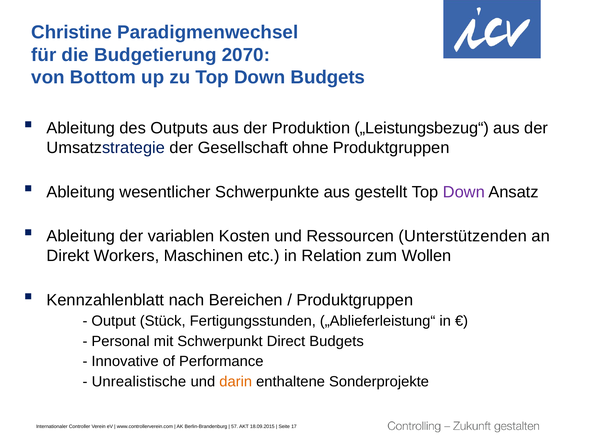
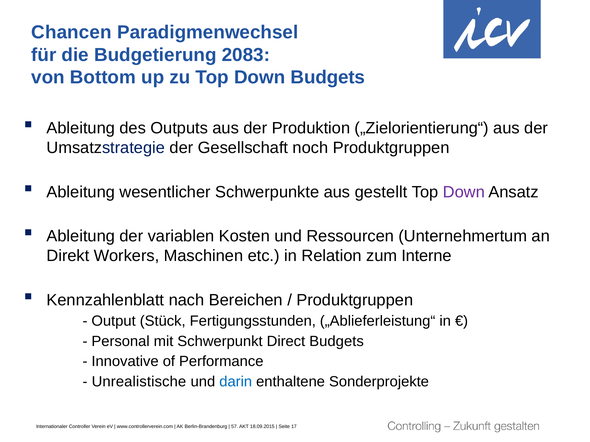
Christine: Christine -> Chancen
2070: 2070 -> 2083
„Leistungsbezug“: „Leistungsbezug“ -> „Zielorientierung“
ohne: ohne -> noch
Unterstützenden: Unterstützenden -> Unternehmertum
Wollen: Wollen -> Interne
darin colour: orange -> blue
